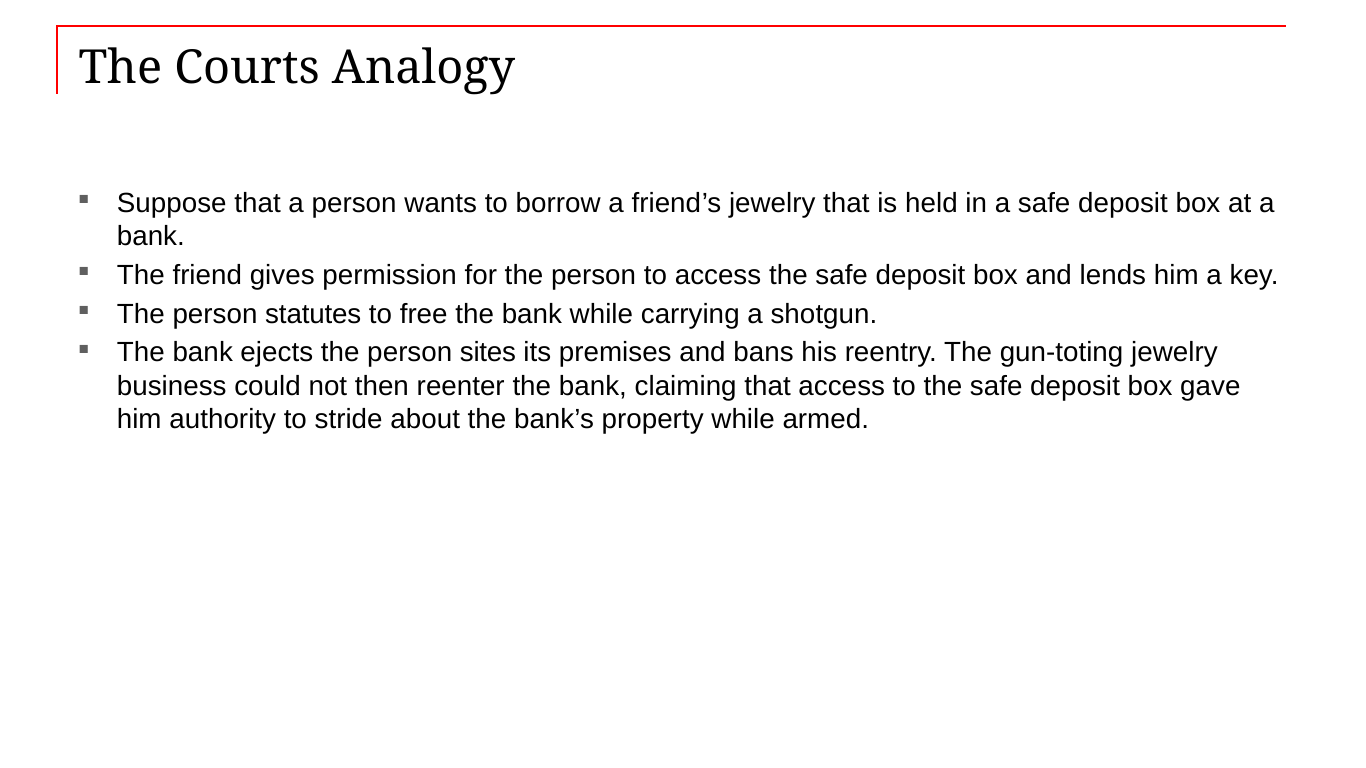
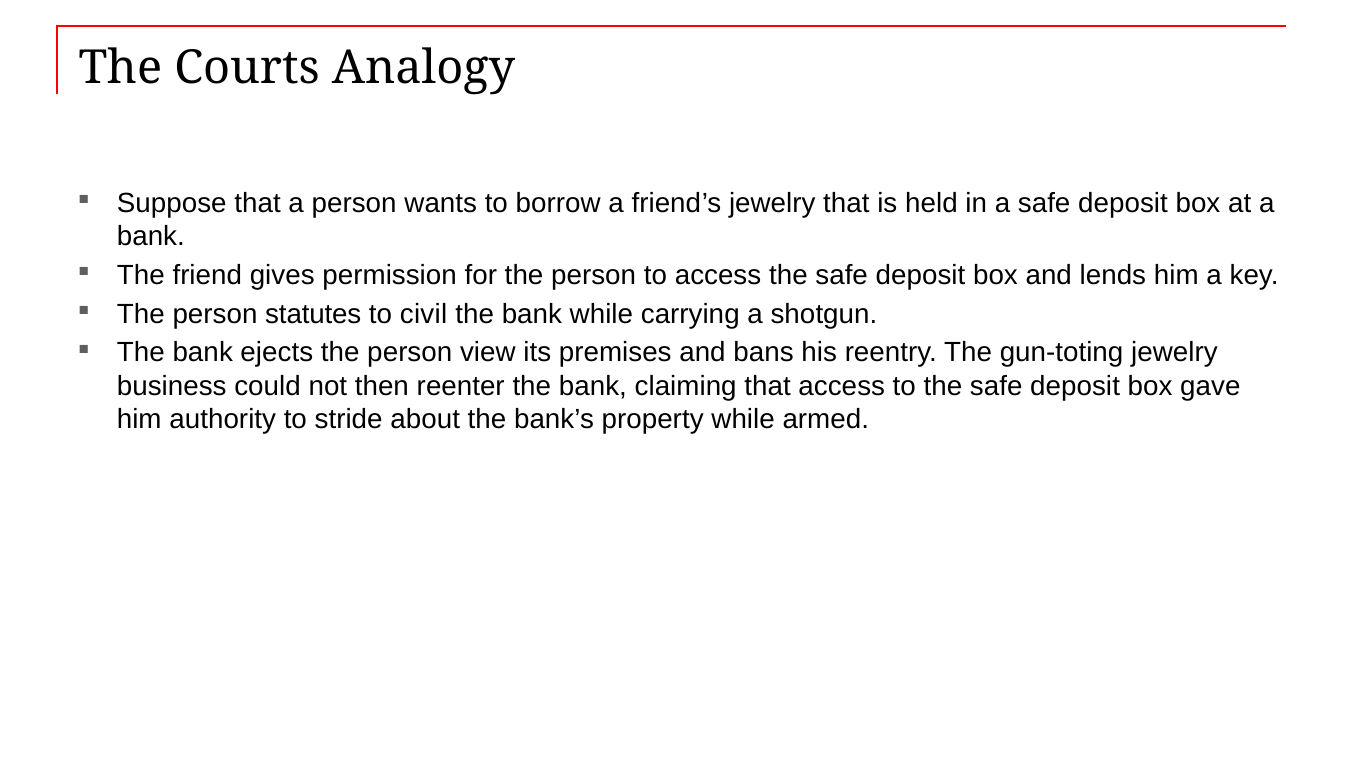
free: free -> civil
sites: sites -> view
